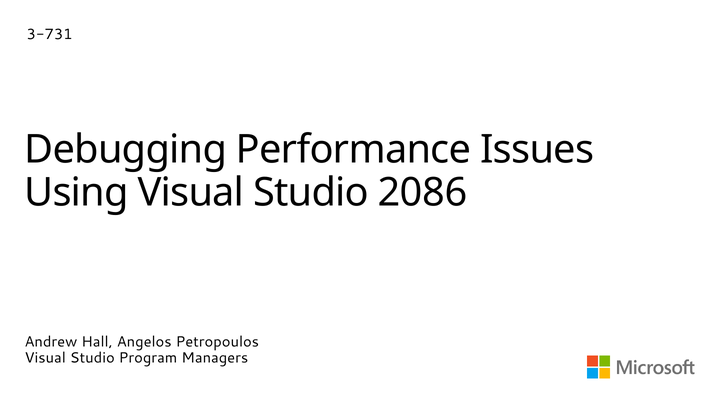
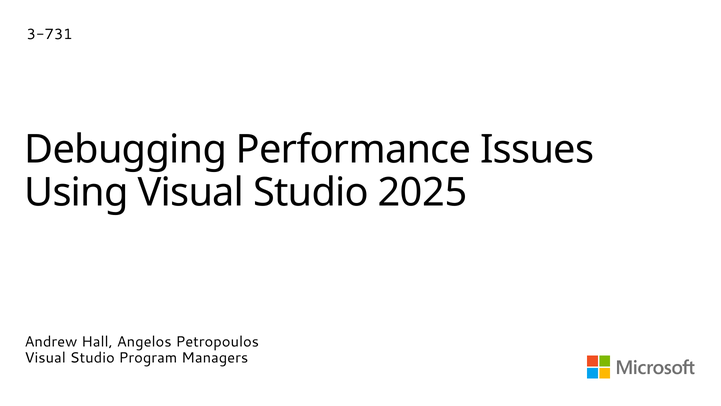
2086: 2086 -> 2025
